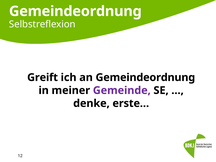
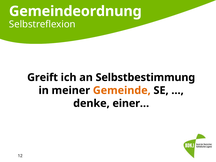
an Gemeindeordnung: Gemeindeordnung -> Selbstbestimmung
Gemeinde colour: purple -> orange
erste…: erste… -> einer…
